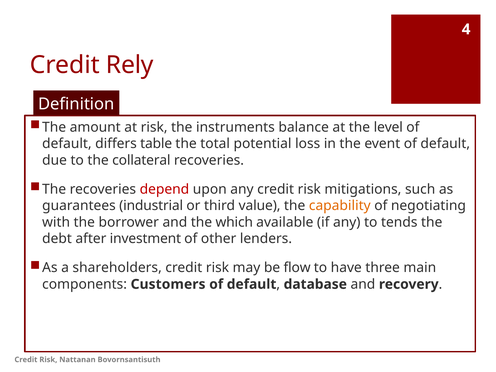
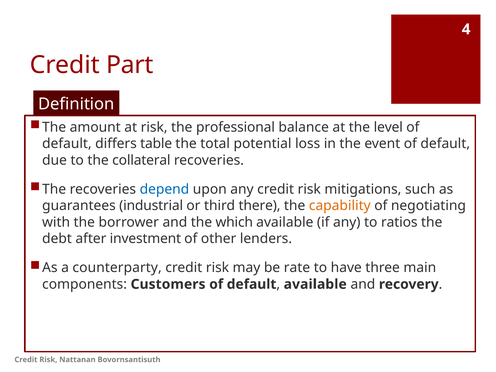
Rely: Rely -> Part
instruments: instruments -> professional
depend colour: red -> blue
value: value -> there
tends: tends -> ratios
shareholders: shareholders -> counterparty
flow: flow -> rate
database at (315, 284): database -> available
